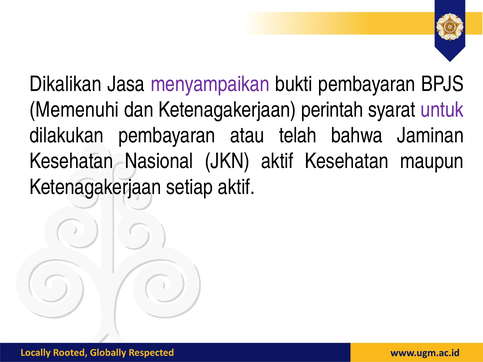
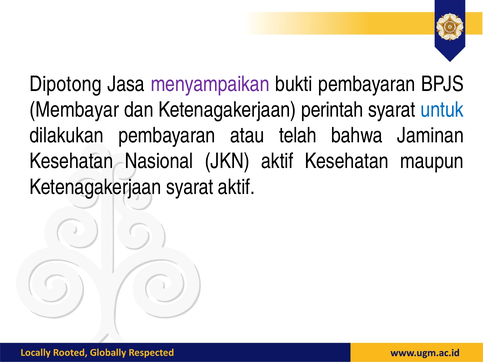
Dikalikan: Dikalikan -> Dipotong
Memenuhi: Memenuhi -> Membayar
untuk colour: purple -> blue
Ketenagakerjaan setiap: setiap -> syarat
